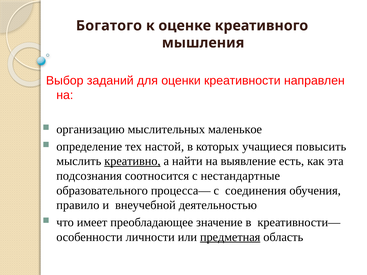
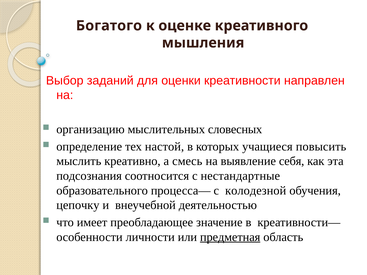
маленькое: маленькое -> словесных
креативно underline: present -> none
найти: найти -> смесь
есть: есть -> себя
соединения: соединения -> колодезной
правило: правило -> цепочку
